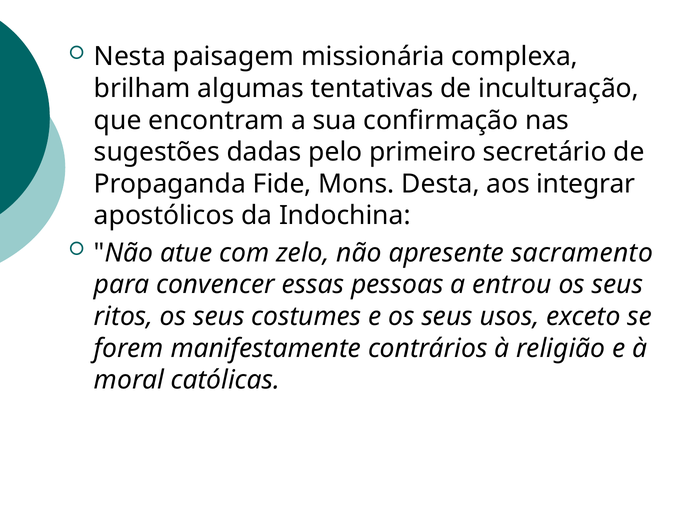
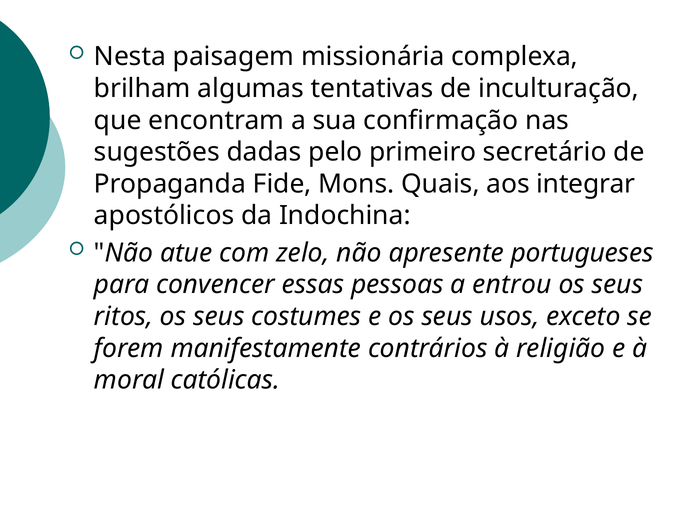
Desta: Desta -> Quais
sacramento: sacramento -> portugueses
